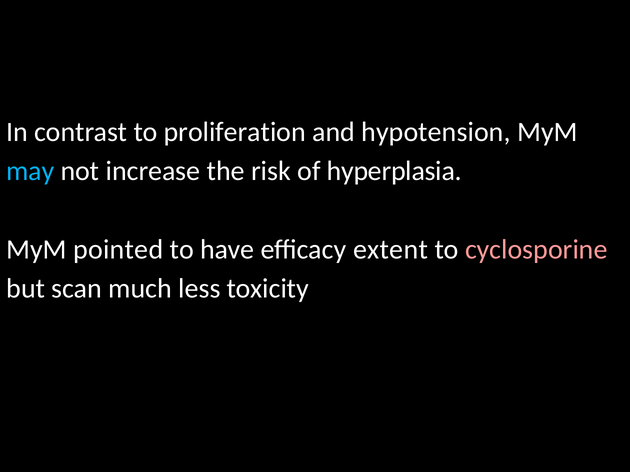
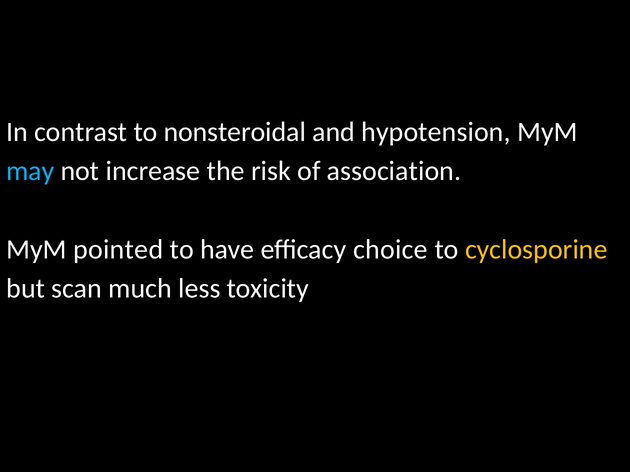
proliferation: proliferation -> nonsteroidal
hyperplasia: hyperplasia -> association
extent: extent -> choice
cyclosporine colour: pink -> yellow
